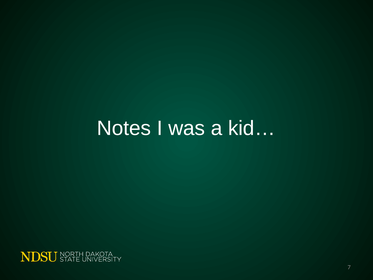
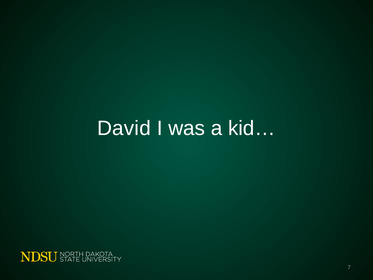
Notes: Notes -> David
